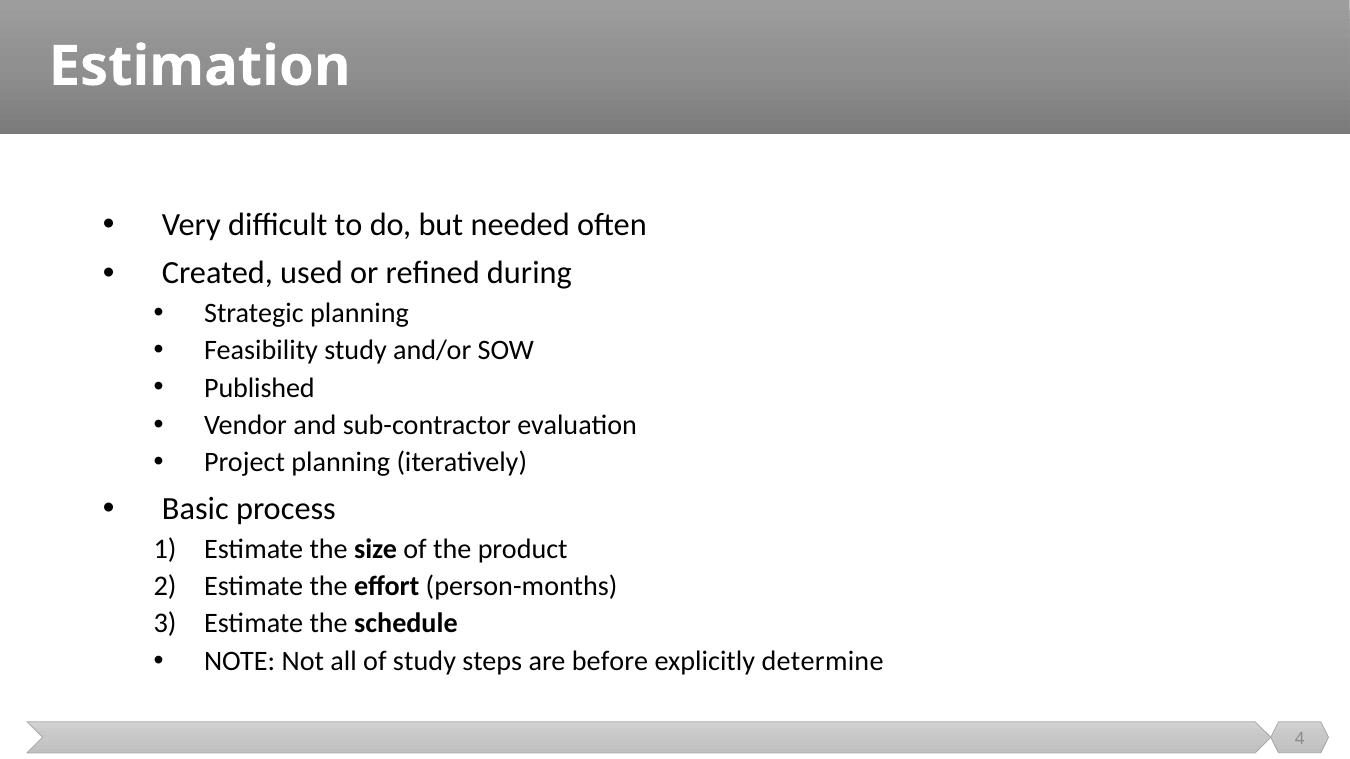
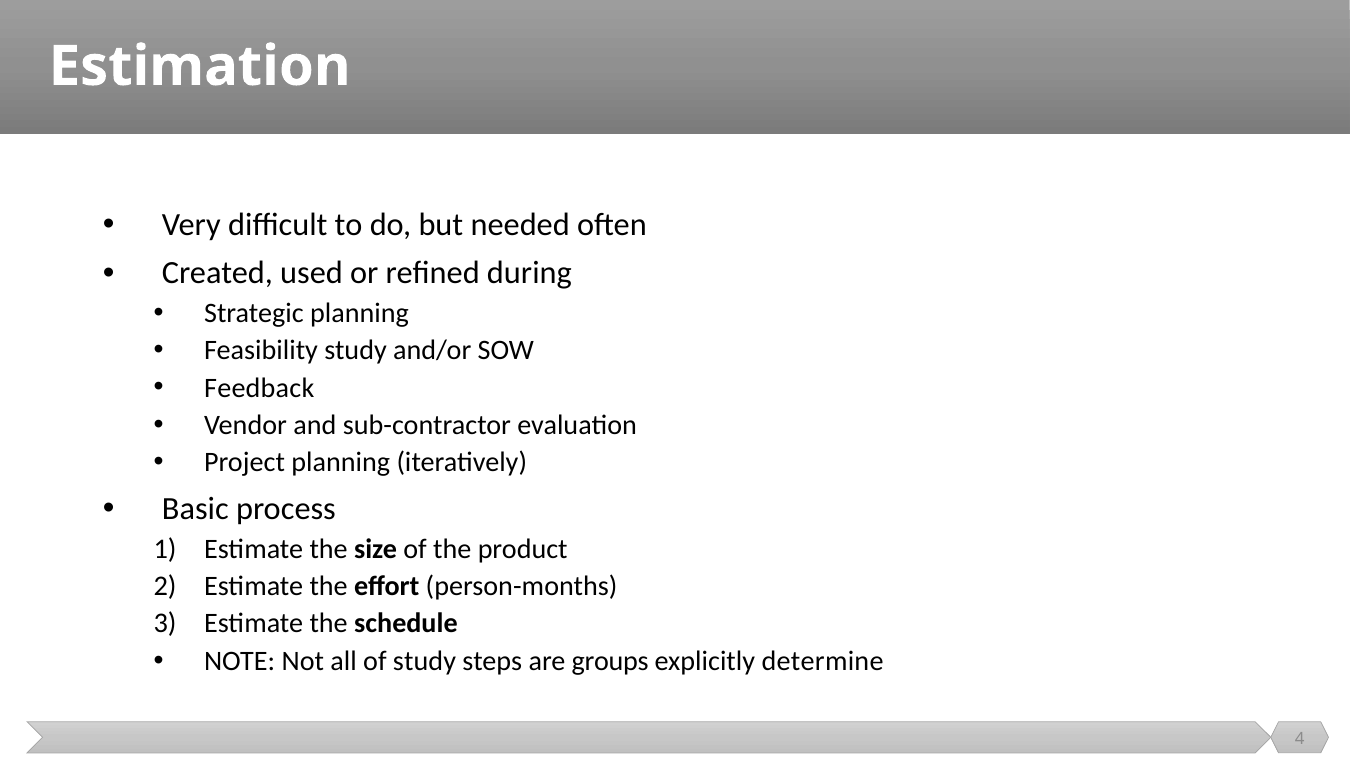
Published: Published -> Feedback
before: before -> groups
